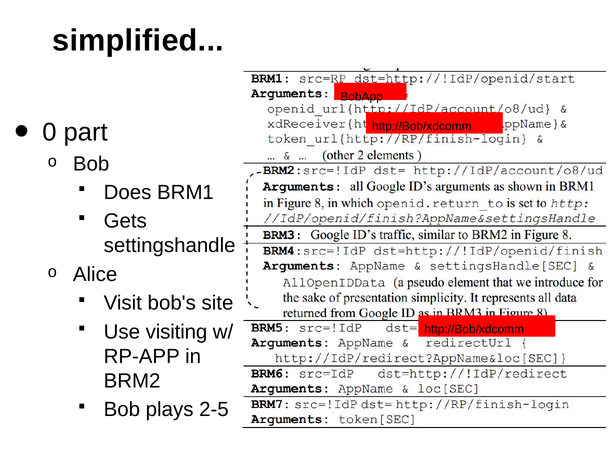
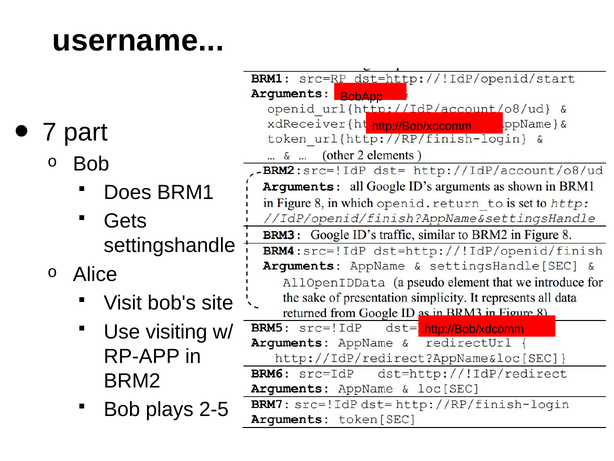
simplified: simplified -> username
0: 0 -> 7
